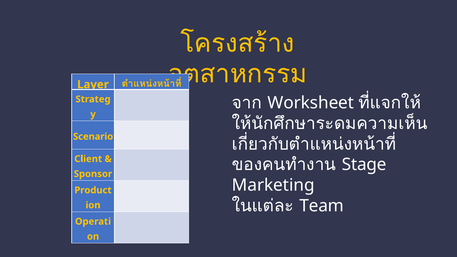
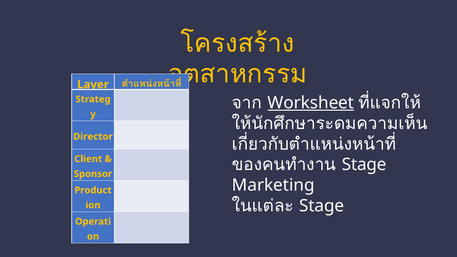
Worksheet underline: none -> present
Scenario: Scenario -> Director
Team at (322, 206): Team -> Stage
